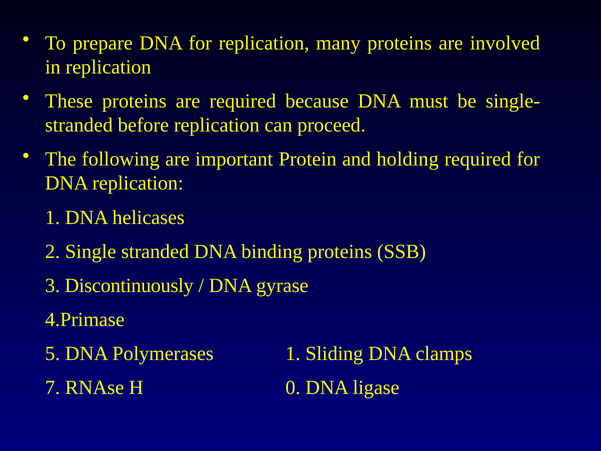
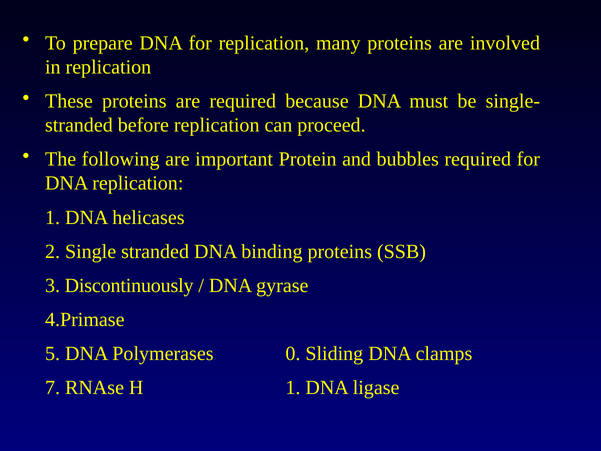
holding: holding -> bubbles
Polymerases 1: 1 -> 0
H 0: 0 -> 1
